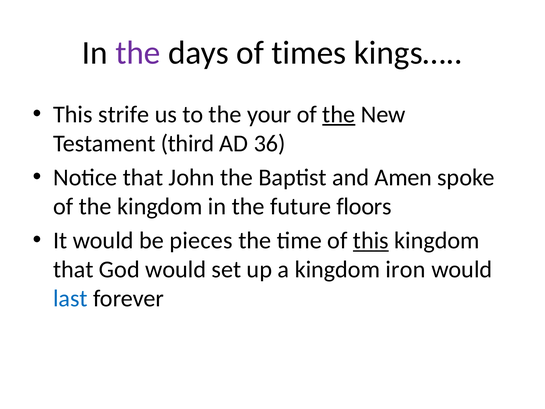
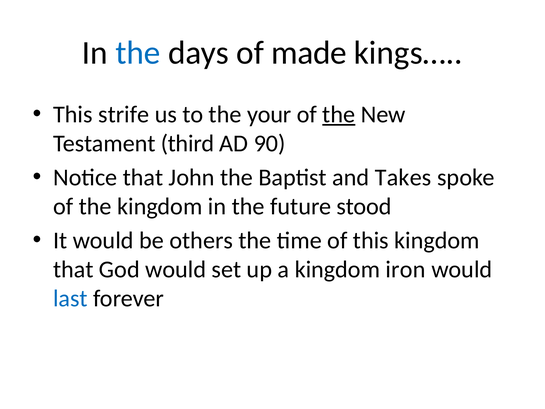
the at (138, 53) colour: purple -> blue
times: times -> made
36: 36 -> 90
Amen: Amen -> Takes
floors: floors -> stood
pieces: pieces -> others
this at (371, 240) underline: present -> none
